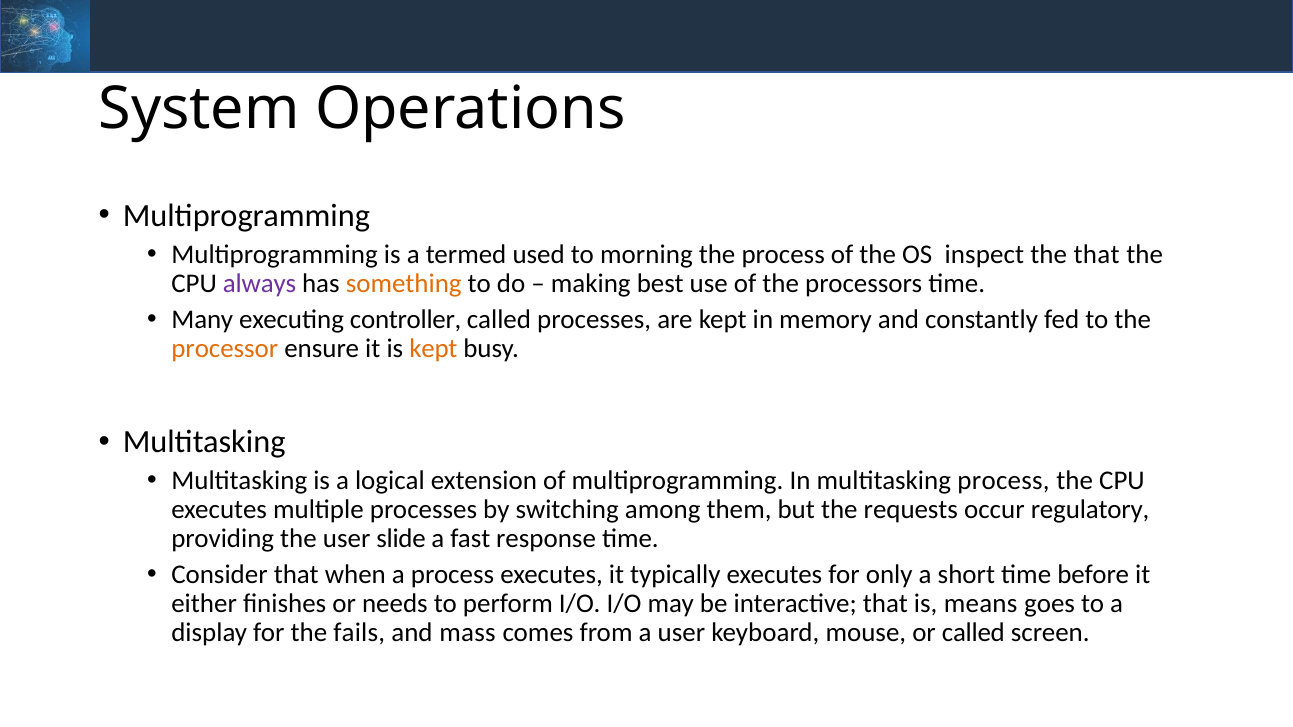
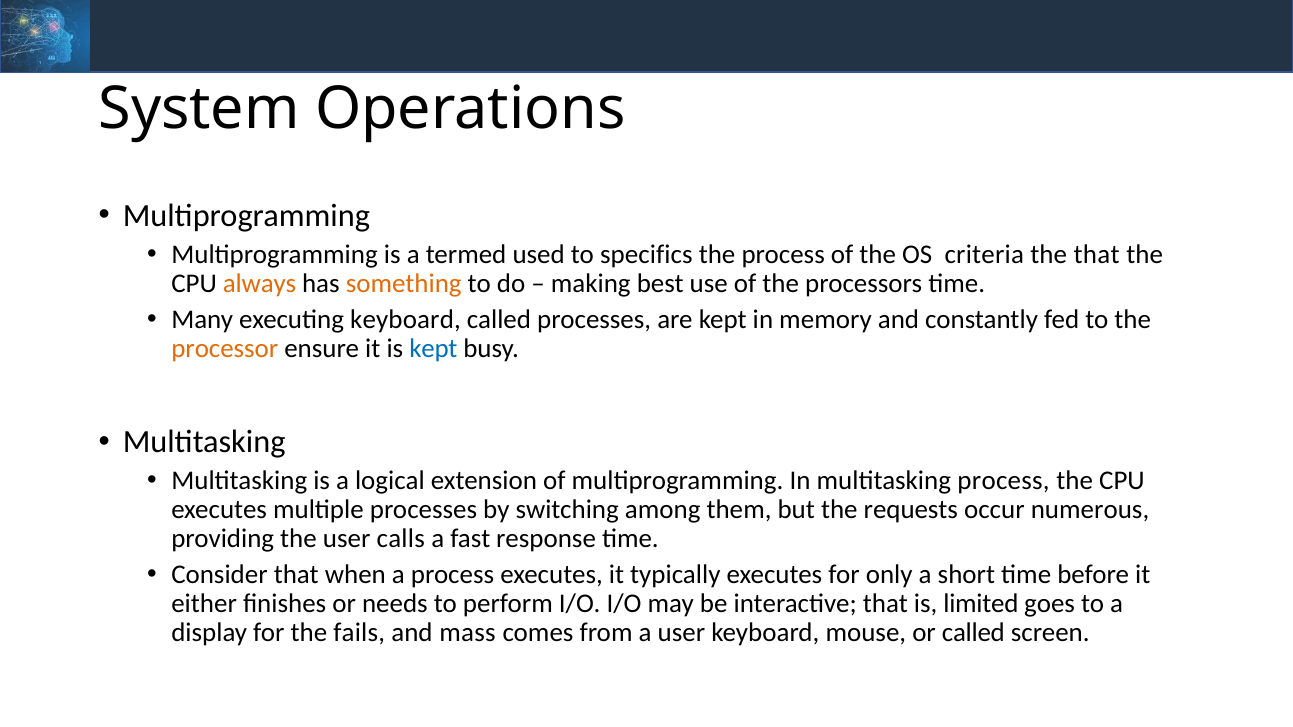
morning: morning -> specifics
inspect: inspect -> criteria
always colour: purple -> orange
executing controller: controller -> keyboard
kept at (433, 348) colour: orange -> blue
regulatory: regulatory -> numerous
slide: slide -> calls
means: means -> limited
